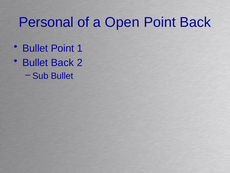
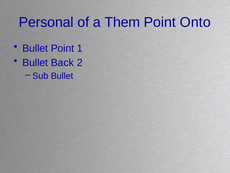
Open: Open -> Them
Point Back: Back -> Onto
